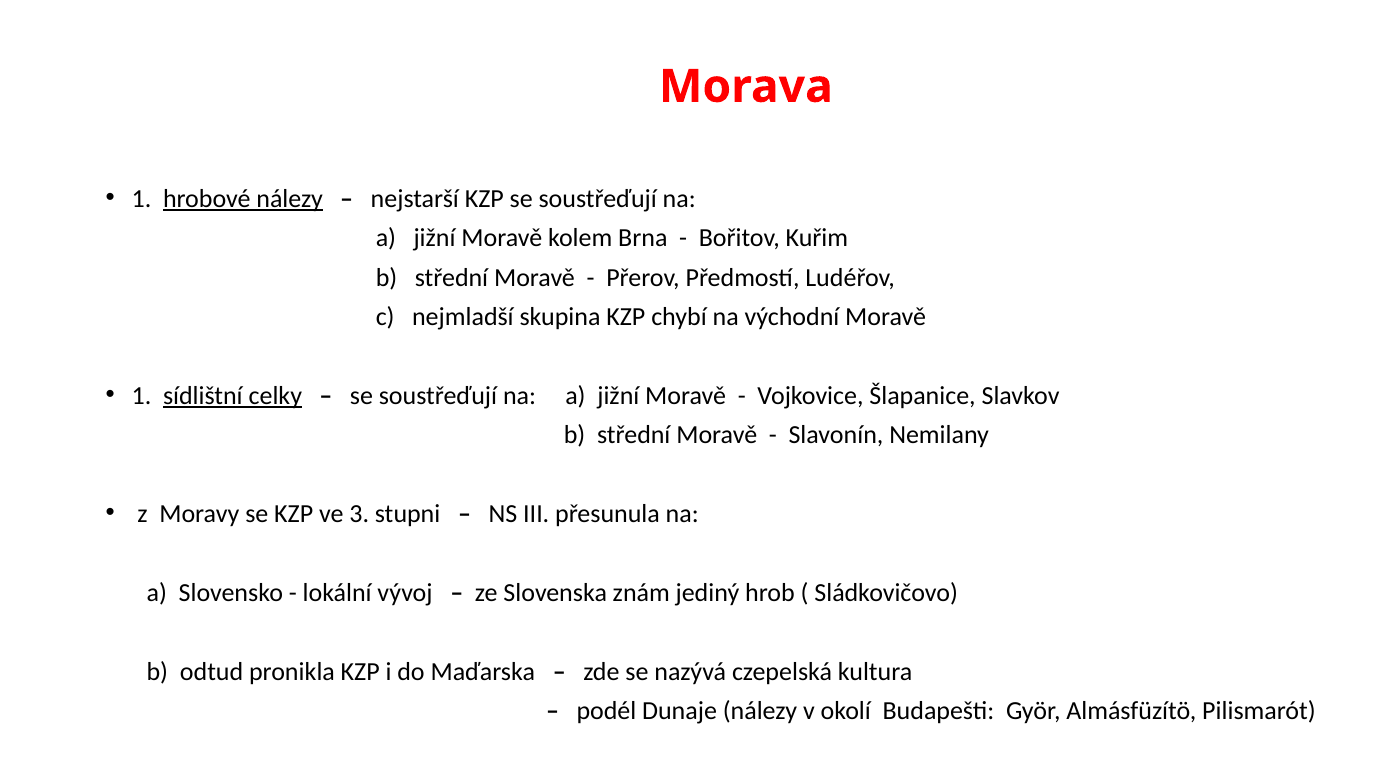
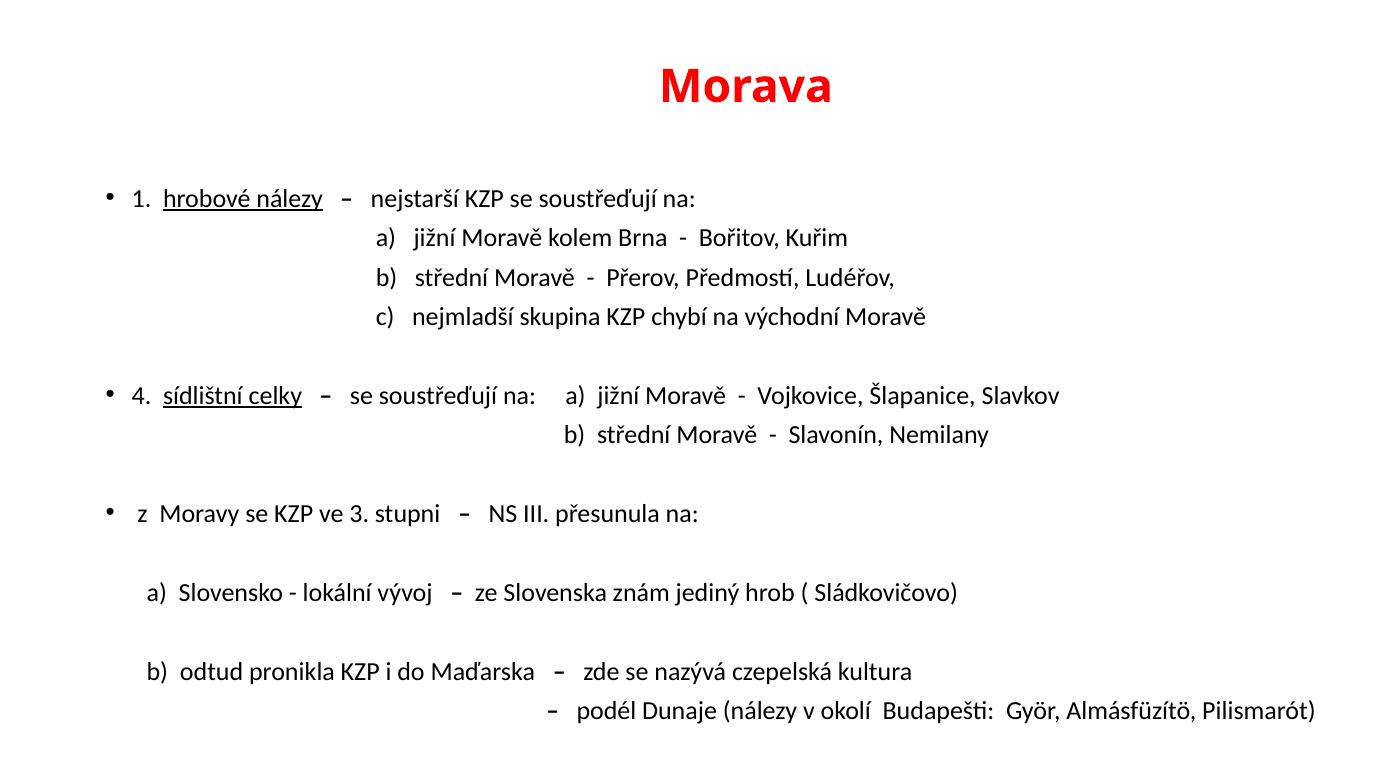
1 at (142, 396): 1 -> 4
